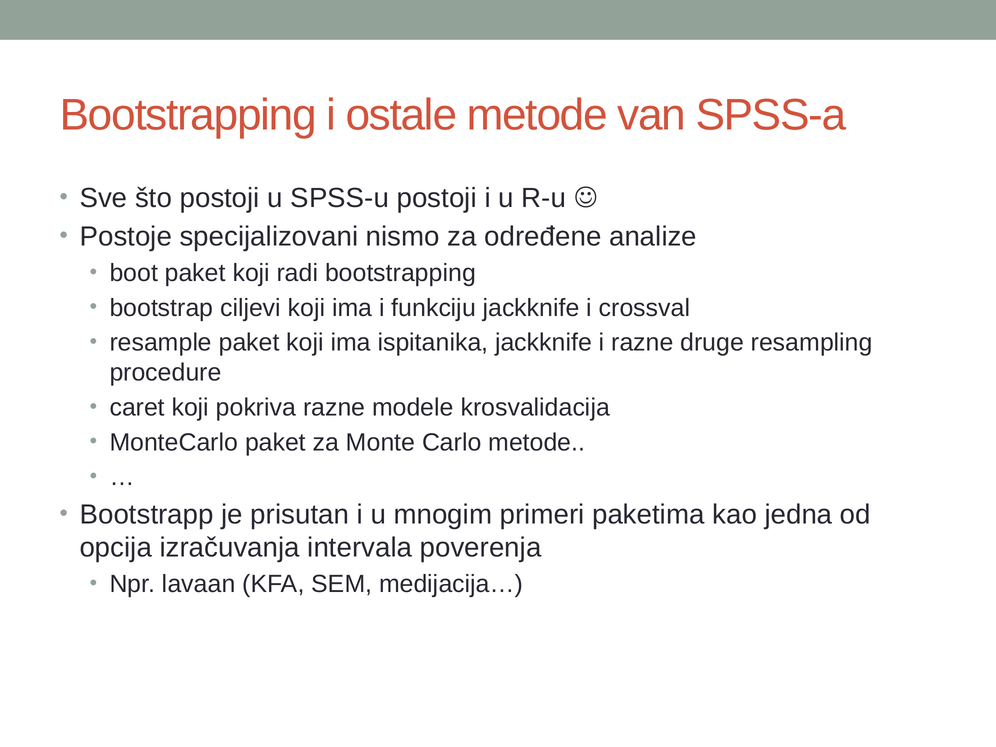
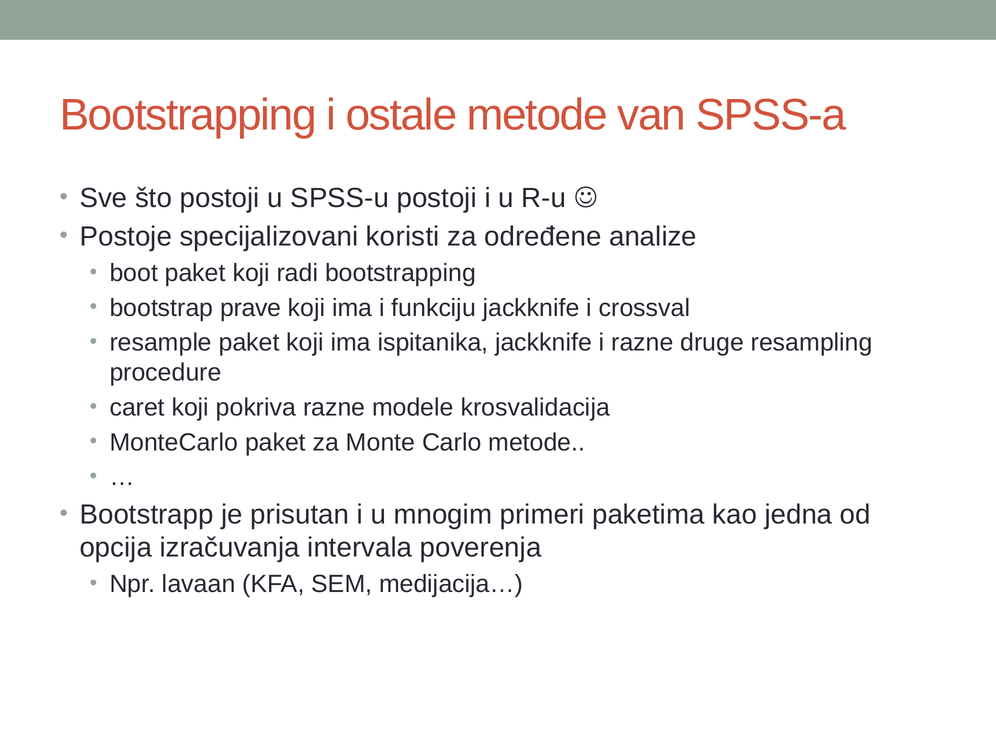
nismo: nismo -> koristi
ciljevi: ciljevi -> prave
